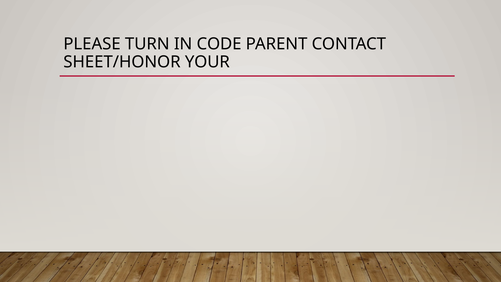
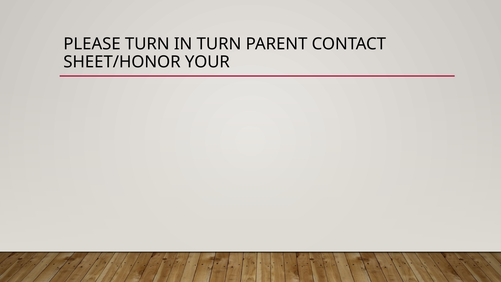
IN CODE: CODE -> TURN
